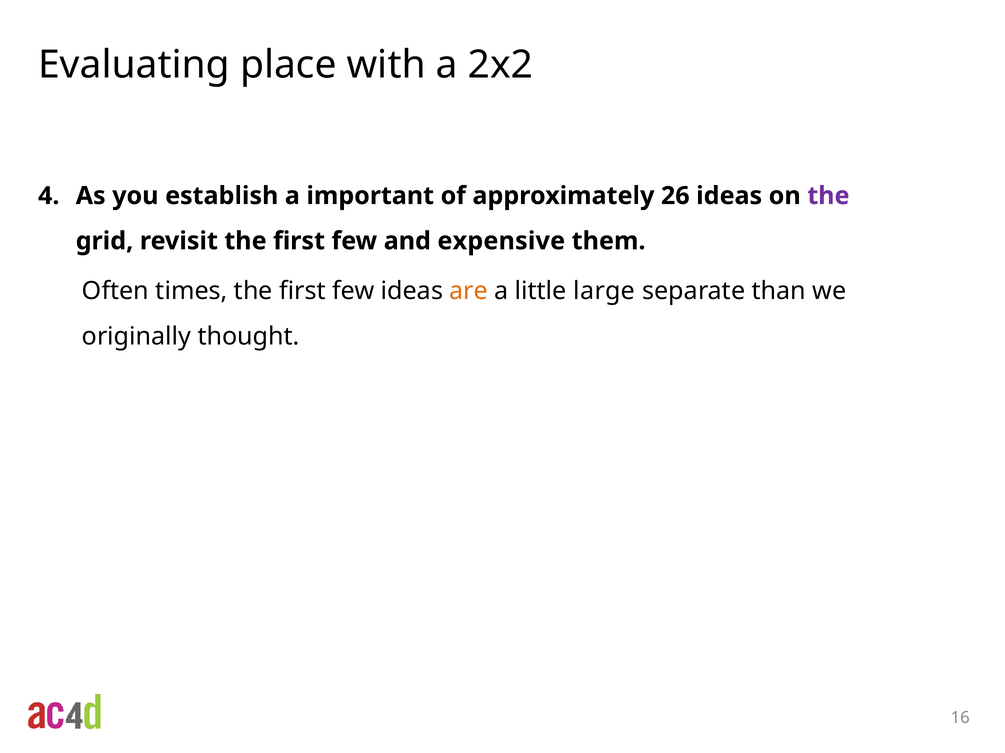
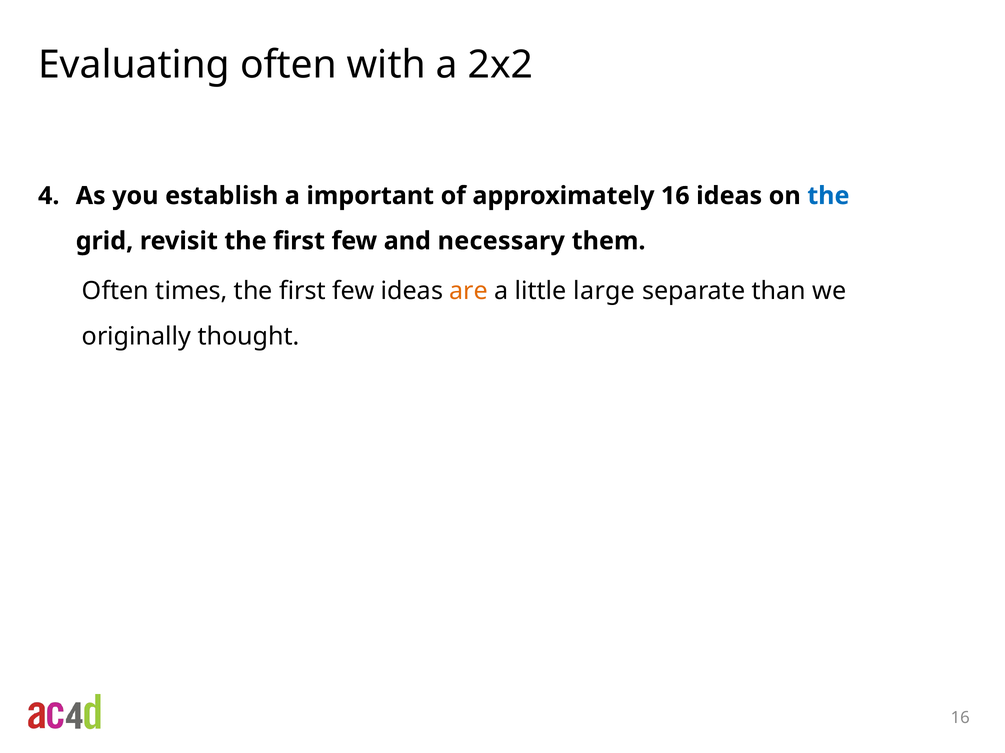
Evaluating place: place -> often
approximately 26: 26 -> 16
the at (828, 196) colour: purple -> blue
expensive: expensive -> necessary
